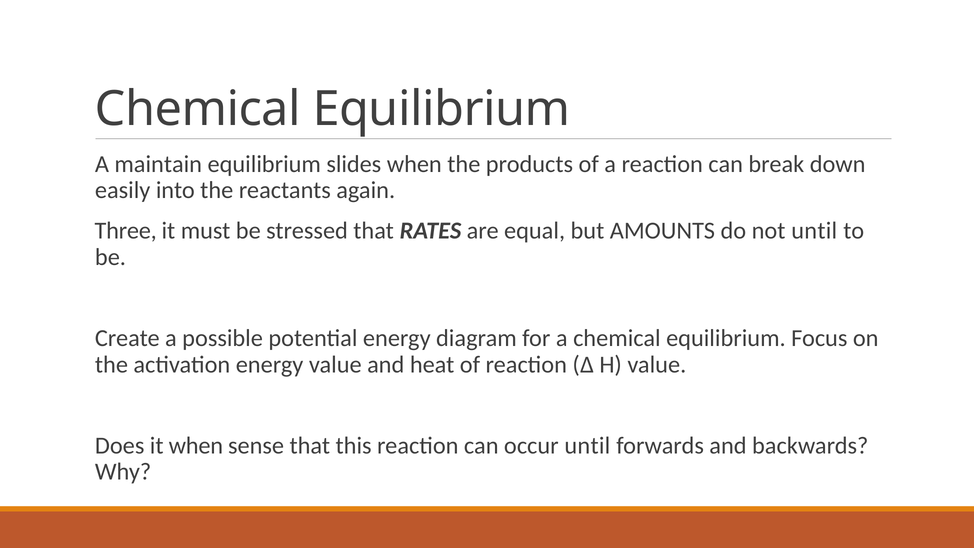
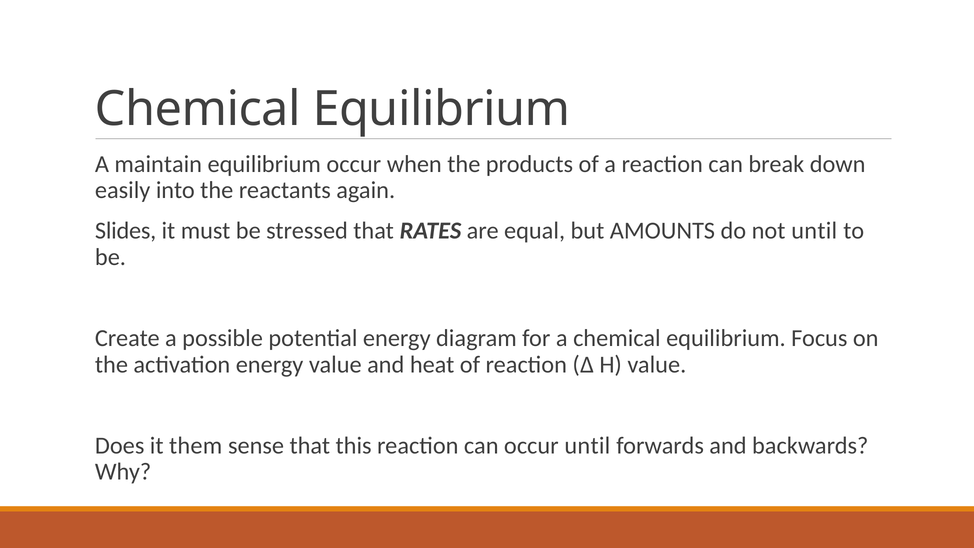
equilibrium slides: slides -> occur
Three: Three -> Slides
it when: when -> them
